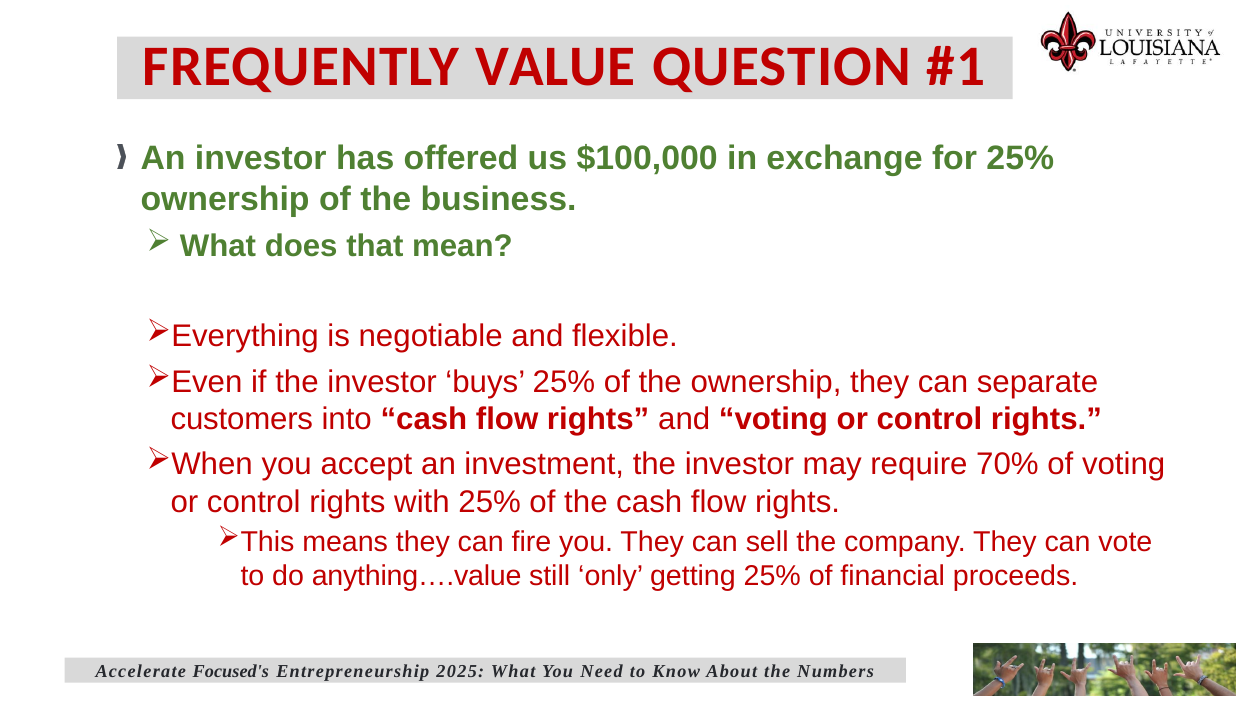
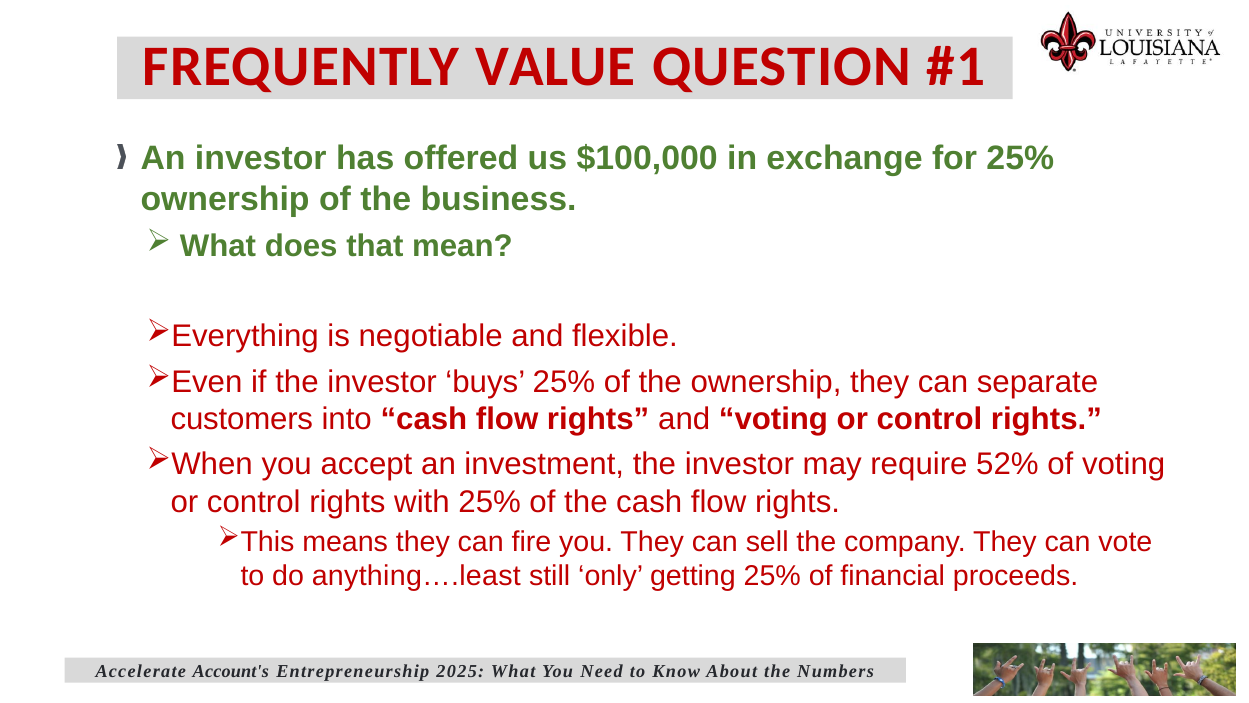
70%: 70% -> 52%
anything….value: anything….value -> anything….least
Focused's: Focused's -> Account's
